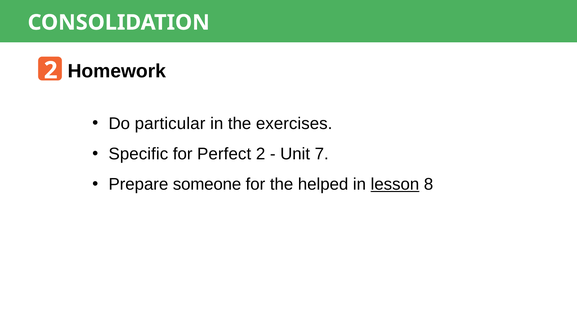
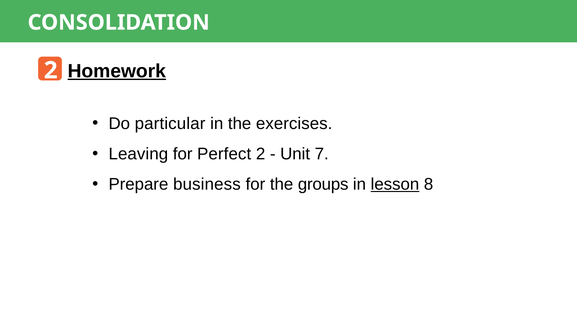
Homework underline: none -> present
Specific: Specific -> Leaving
someone: someone -> business
helped: helped -> groups
